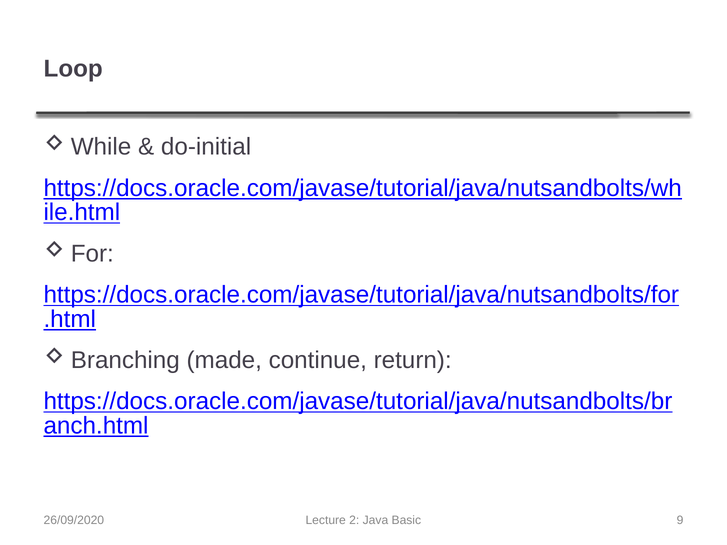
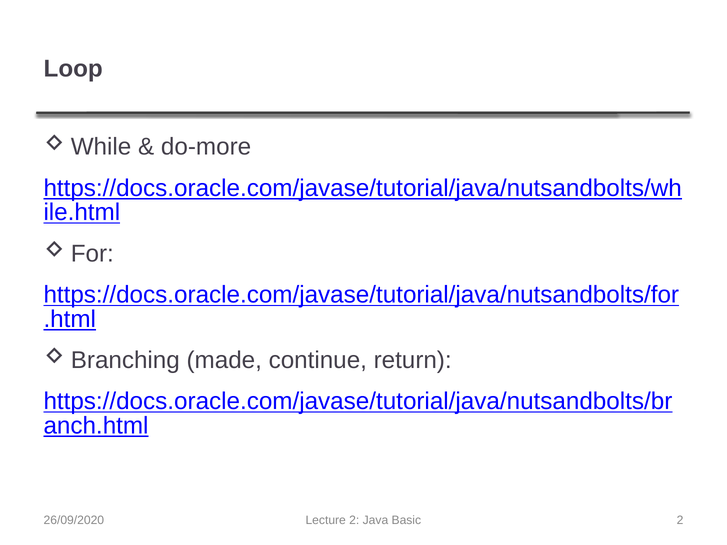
do-initial: do-initial -> do-more
Basic 9: 9 -> 2
